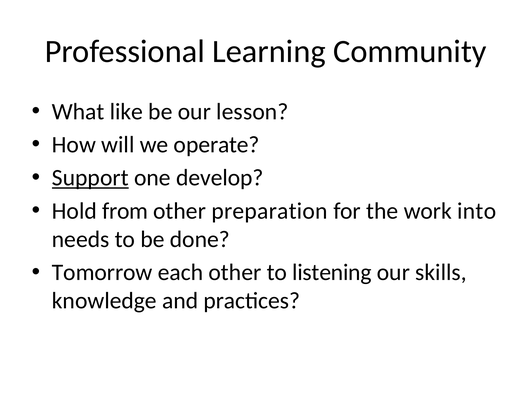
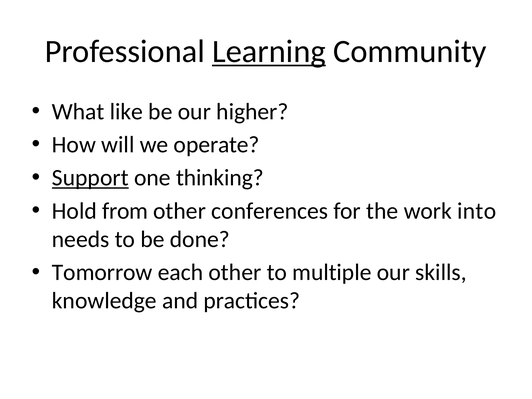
Learning underline: none -> present
lesson: lesson -> higher
develop: develop -> thinking
preparation: preparation -> conferences
listening: listening -> multiple
